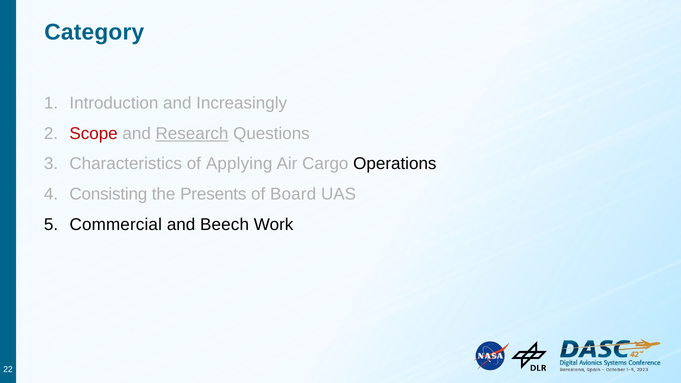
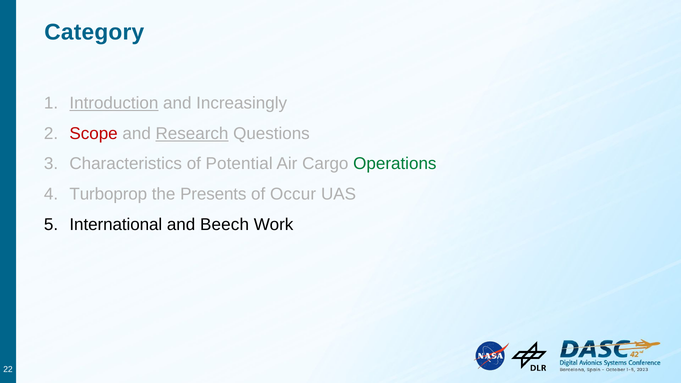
Introduction underline: none -> present
Applying: Applying -> Potential
Operations colour: black -> green
Consisting: Consisting -> Turboprop
Board: Board -> Occur
Commercial: Commercial -> International
